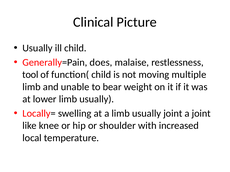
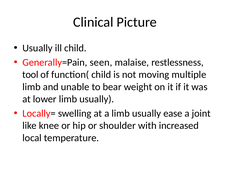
does: does -> seen
usually joint: joint -> ease
